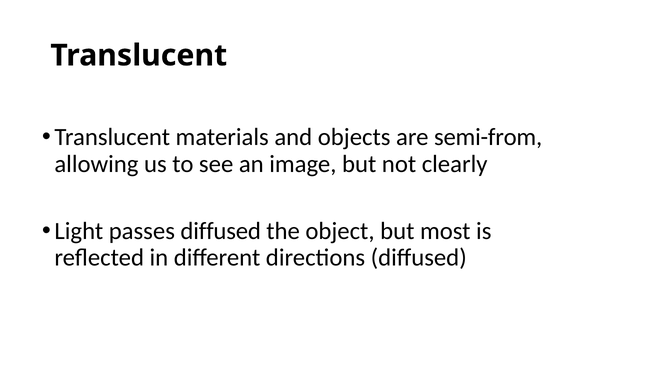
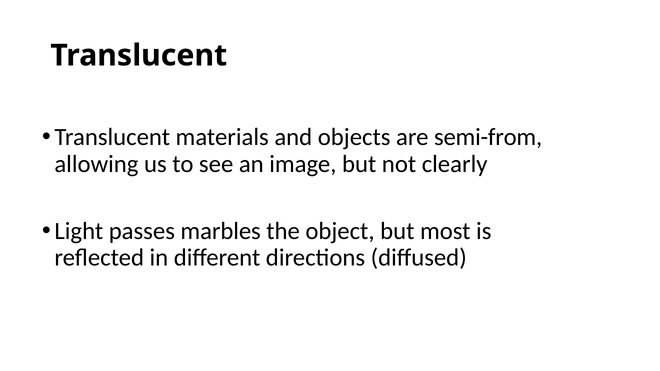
passes diffused: diffused -> marbles
